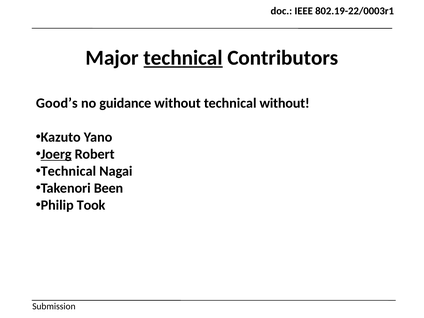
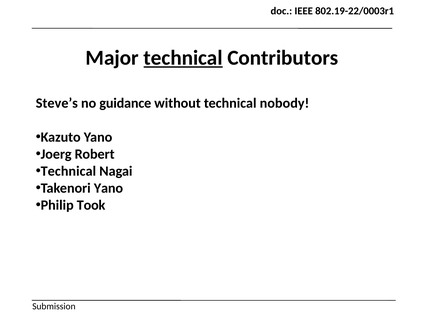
Good’s: Good’s -> Steve’s
technical without: without -> nobody
Joerg underline: present -> none
Takenori Been: Been -> Yano
